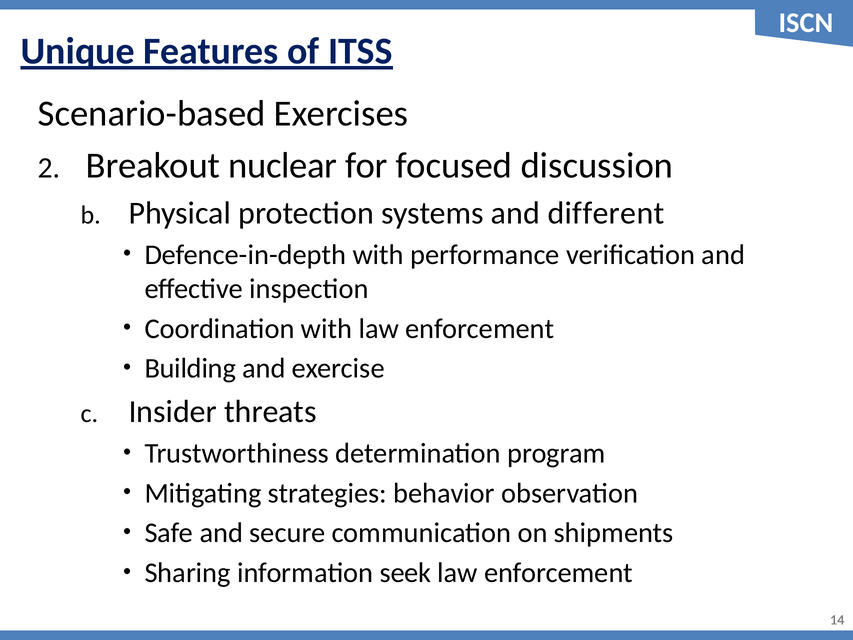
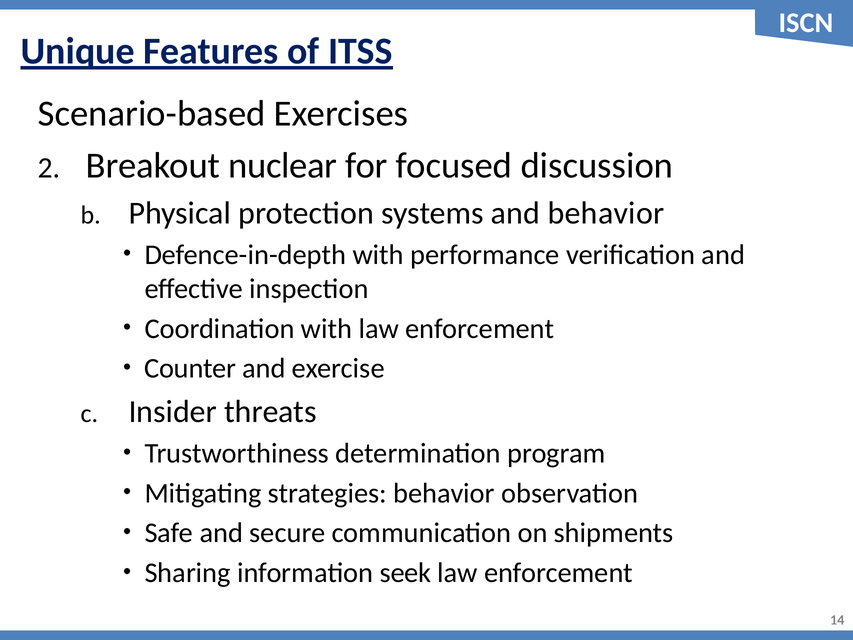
and different: different -> behavior
Building: Building -> Counter
